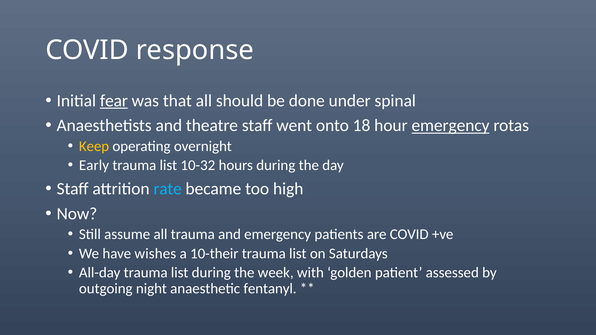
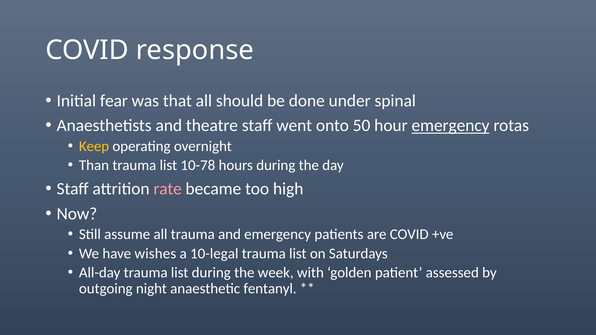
fear underline: present -> none
18: 18 -> 50
Early: Early -> Than
10-32: 10-32 -> 10-78
rate colour: light blue -> pink
10-their: 10-their -> 10-legal
